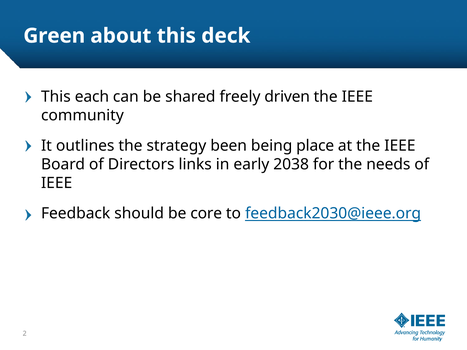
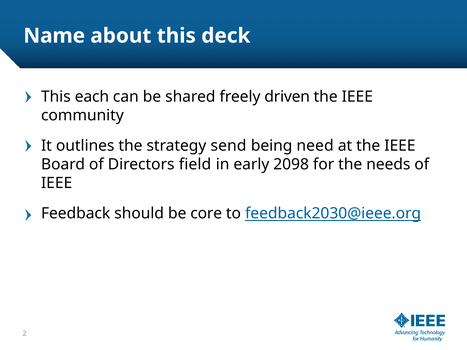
Green: Green -> Name
been: been -> send
place: place -> need
links: links -> field
2038: 2038 -> 2098
